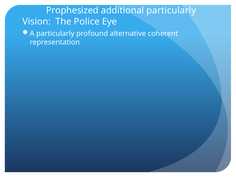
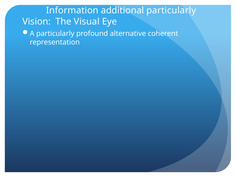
Prophesized: Prophesized -> Information
Police: Police -> Visual
